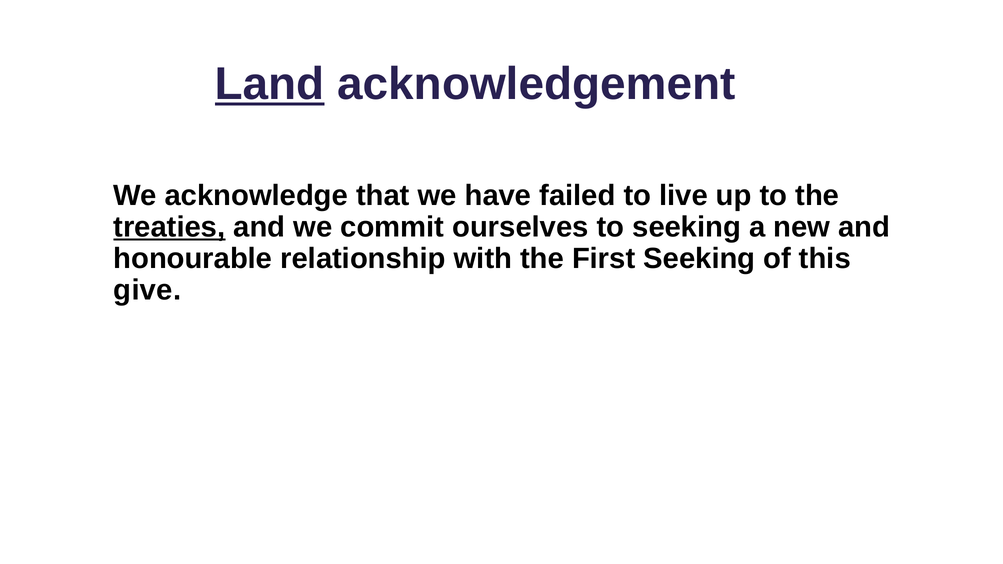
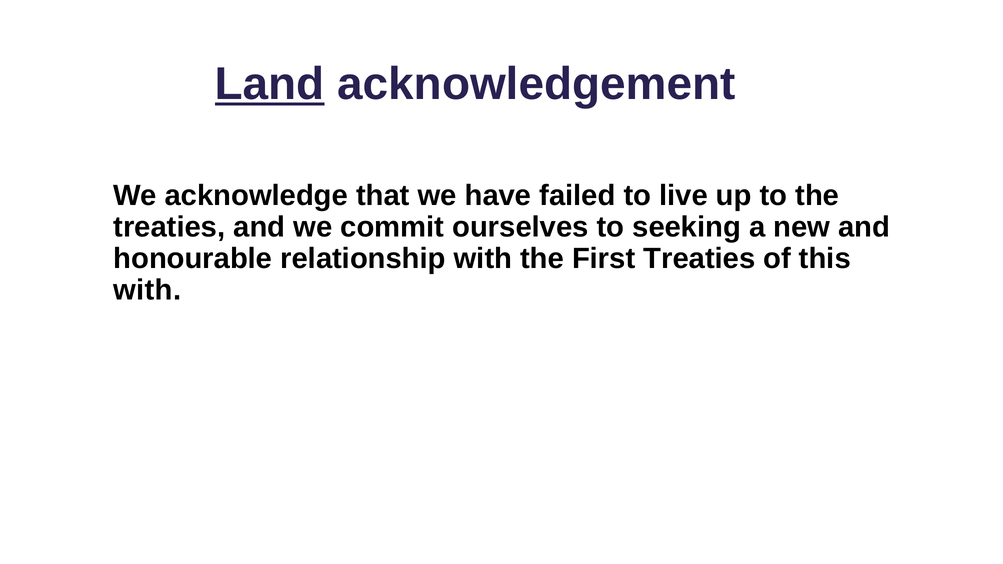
treaties at (169, 227) underline: present -> none
First Seeking: Seeking -> Treaties
give at (147, 290): give -> with
